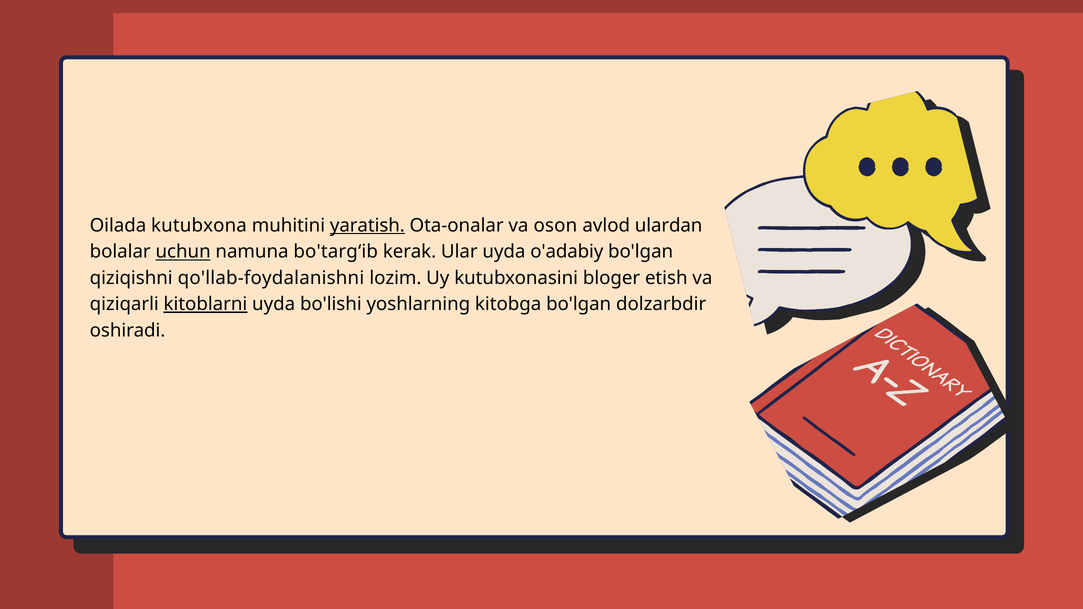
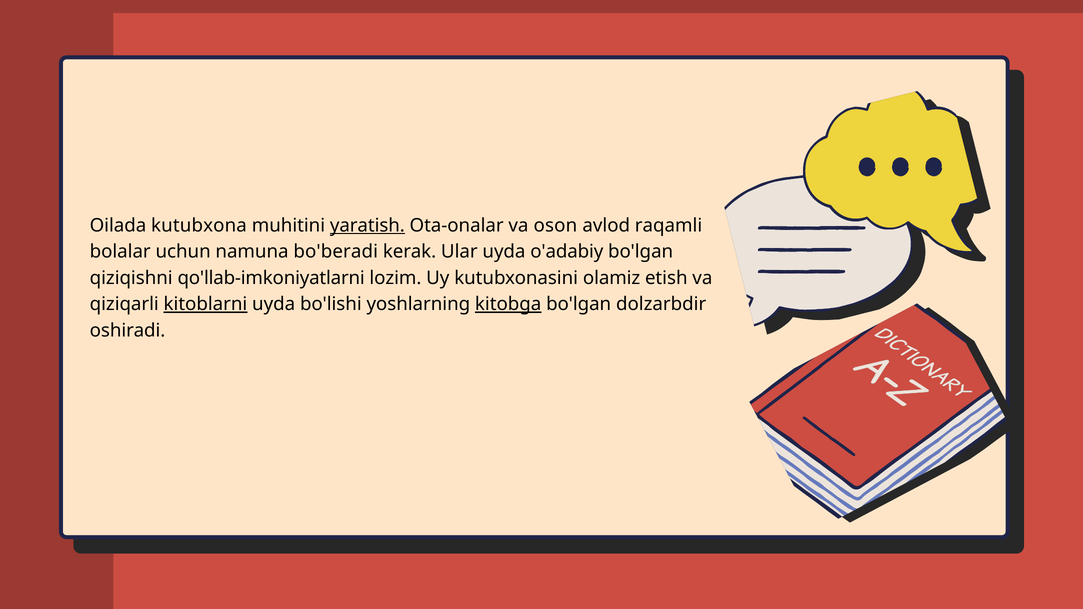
ulardan: ulardan -> raqamli
uchun underline: present -> none
bo'targʻib: bo'targʻib -> bo'beradi
qo'llab-foydalanishni: qo'llab-foydalanishni -> qo'llab-imkoniyatlarni
bloger: bloger -> olamiz
kitobga underline: none -> present
